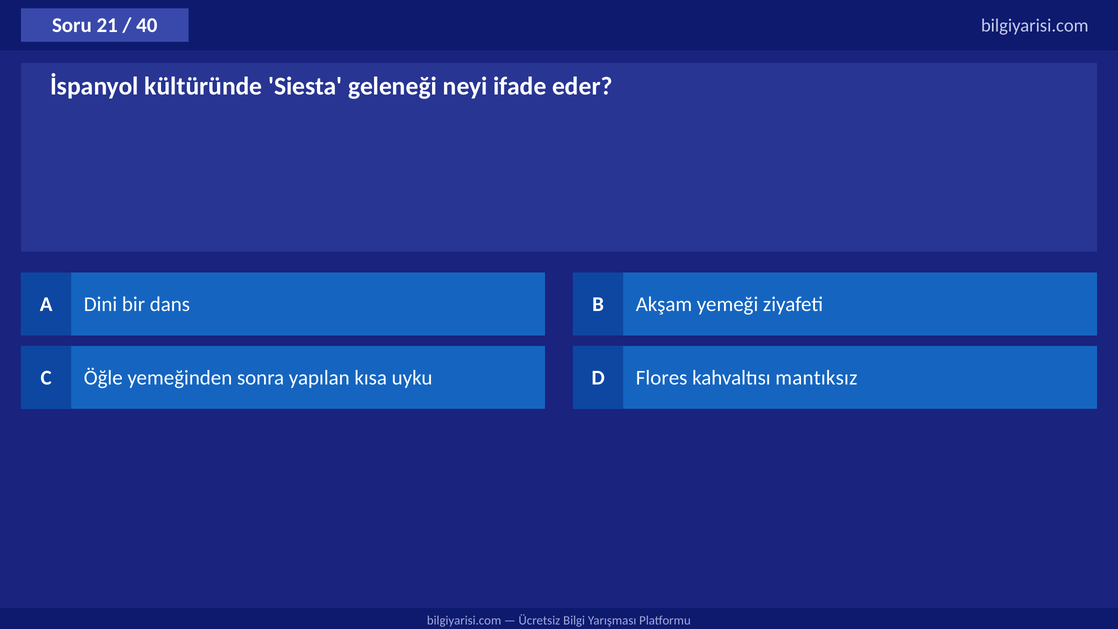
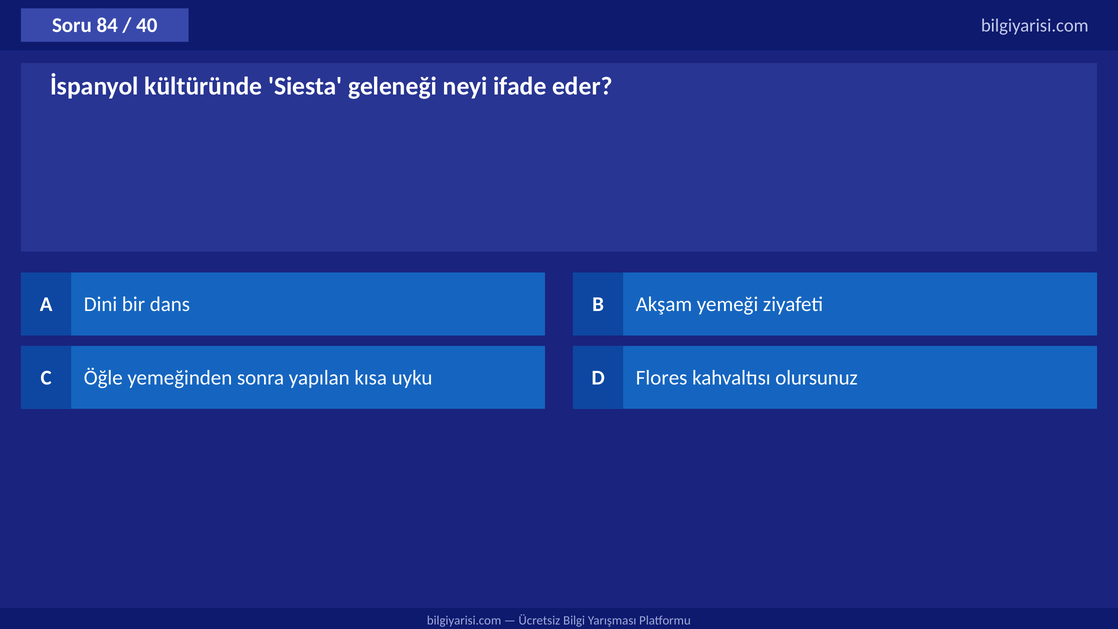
21: 21 -> 84
mantıksız: mantıksız -> olursunuz
